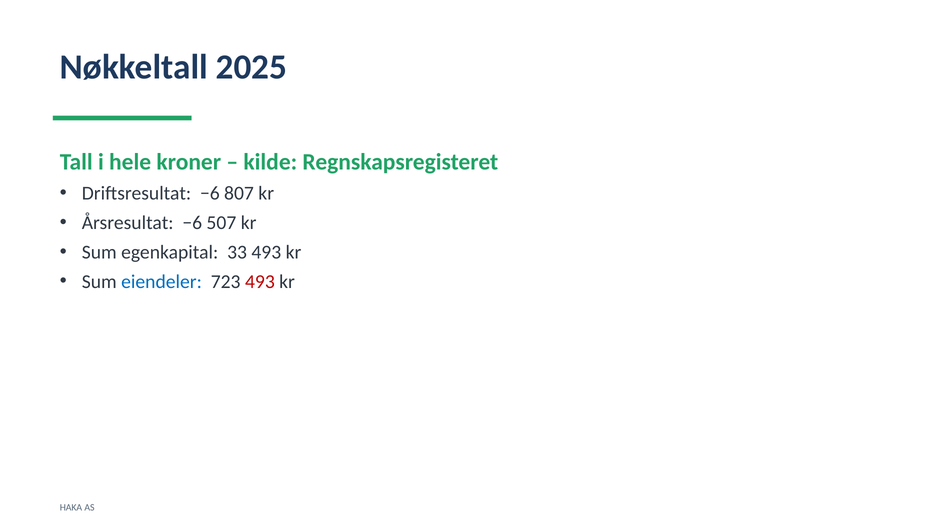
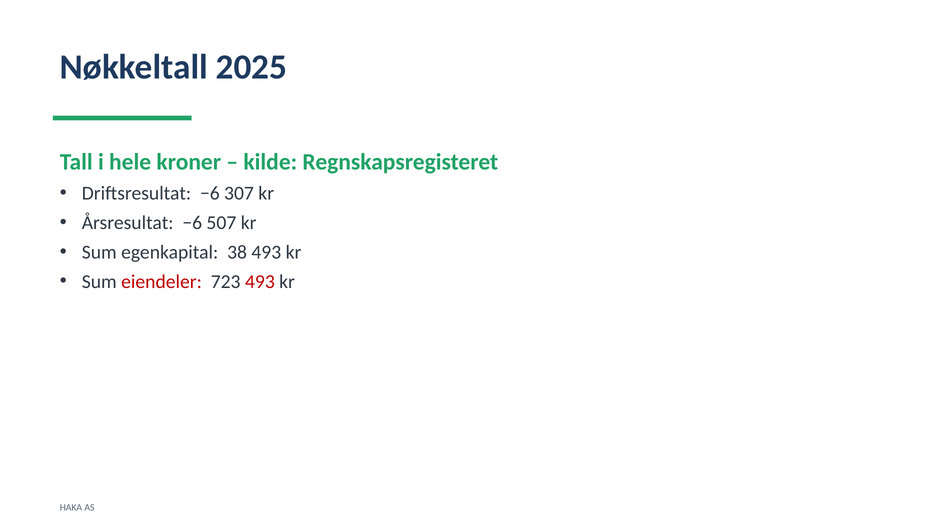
807: 807 -> 307
33: 33 -> 38
eiendeler colour: blue -> red
